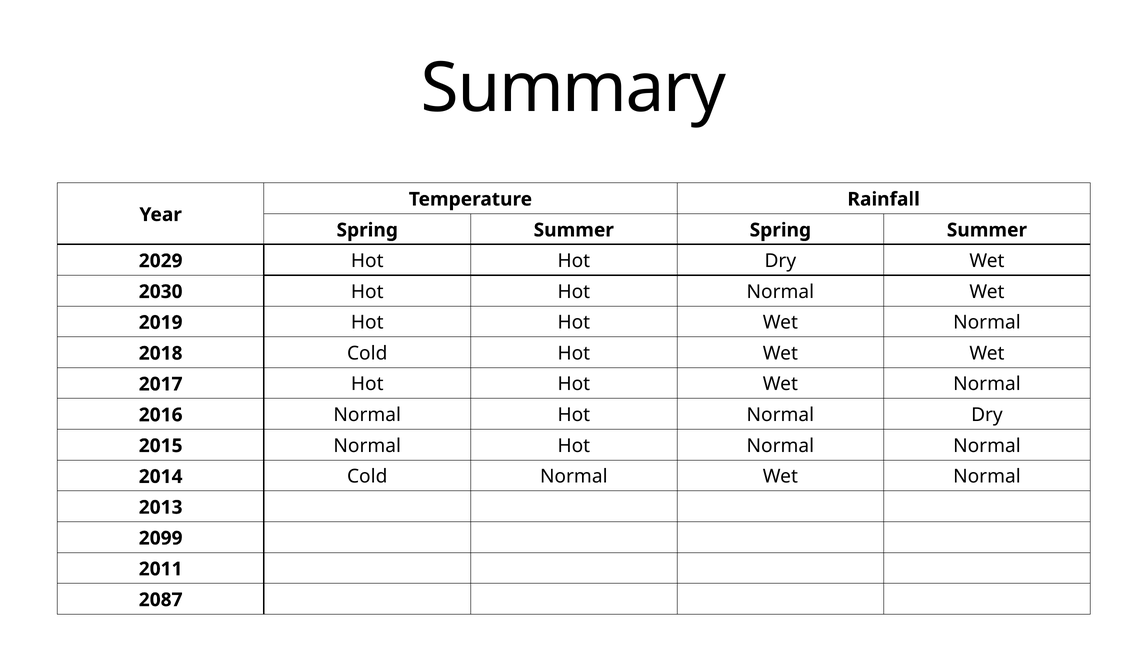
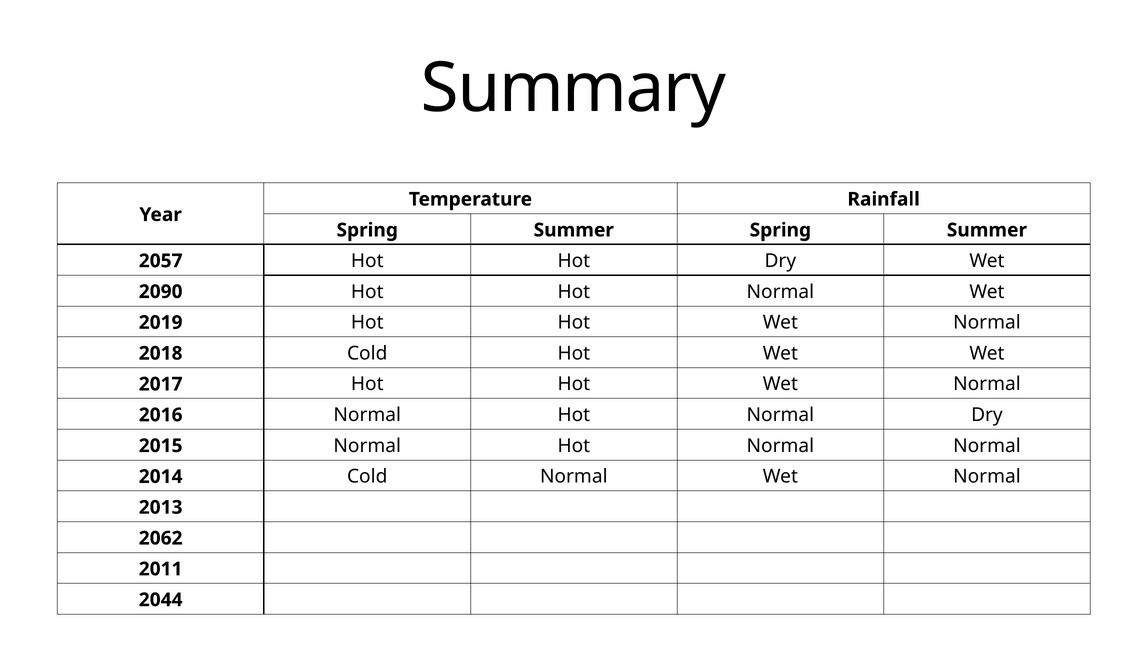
2029: 2029 -> 2057
2030: 2030 -> 2090
2099: 2099 -> 2062
2087: 2087 -> 2044
